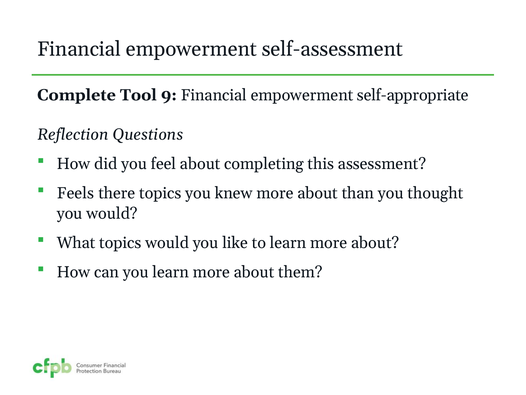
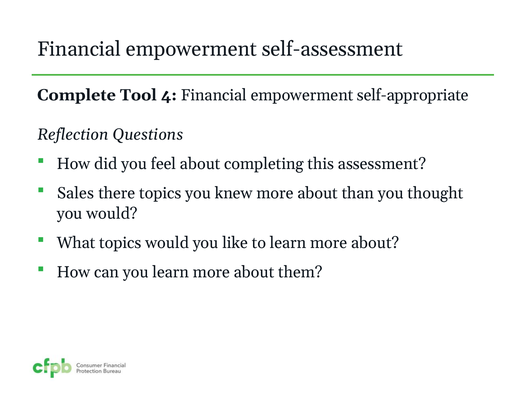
9: 9 -> 4
Feels: Feels -> Sales
